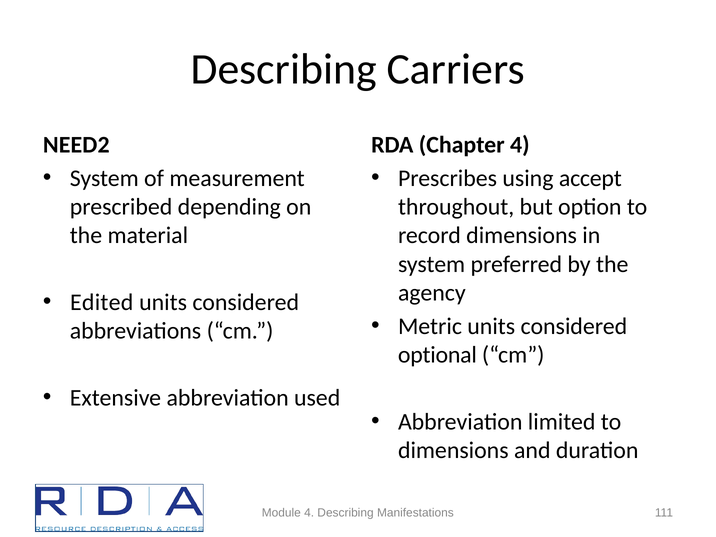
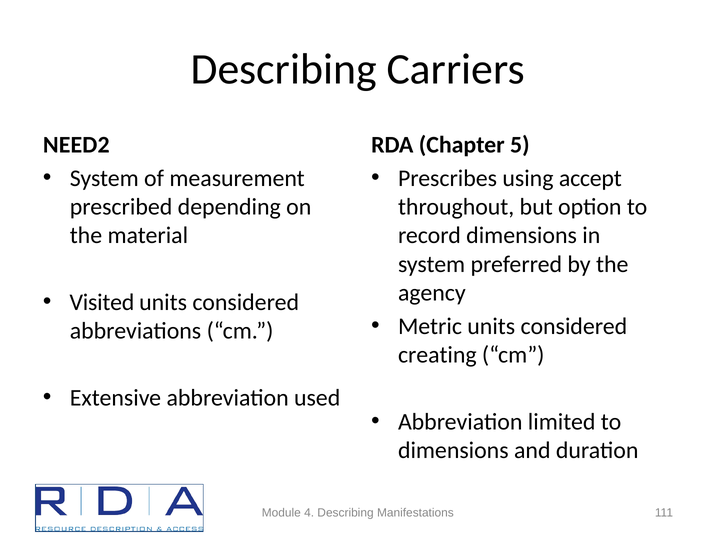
Chapter 4: 4 -> 5
Edited: Edited -> Visited
optional: optional -> creating
